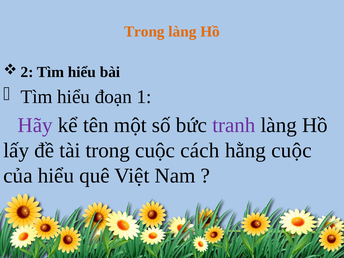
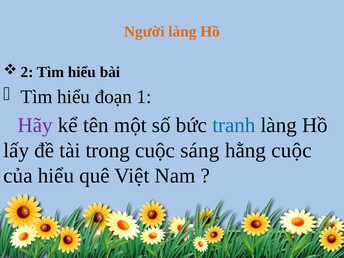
Trong at (144, 32): Trong -> Người
tranh colour: purple -> blue
cách: cách -> sáng
